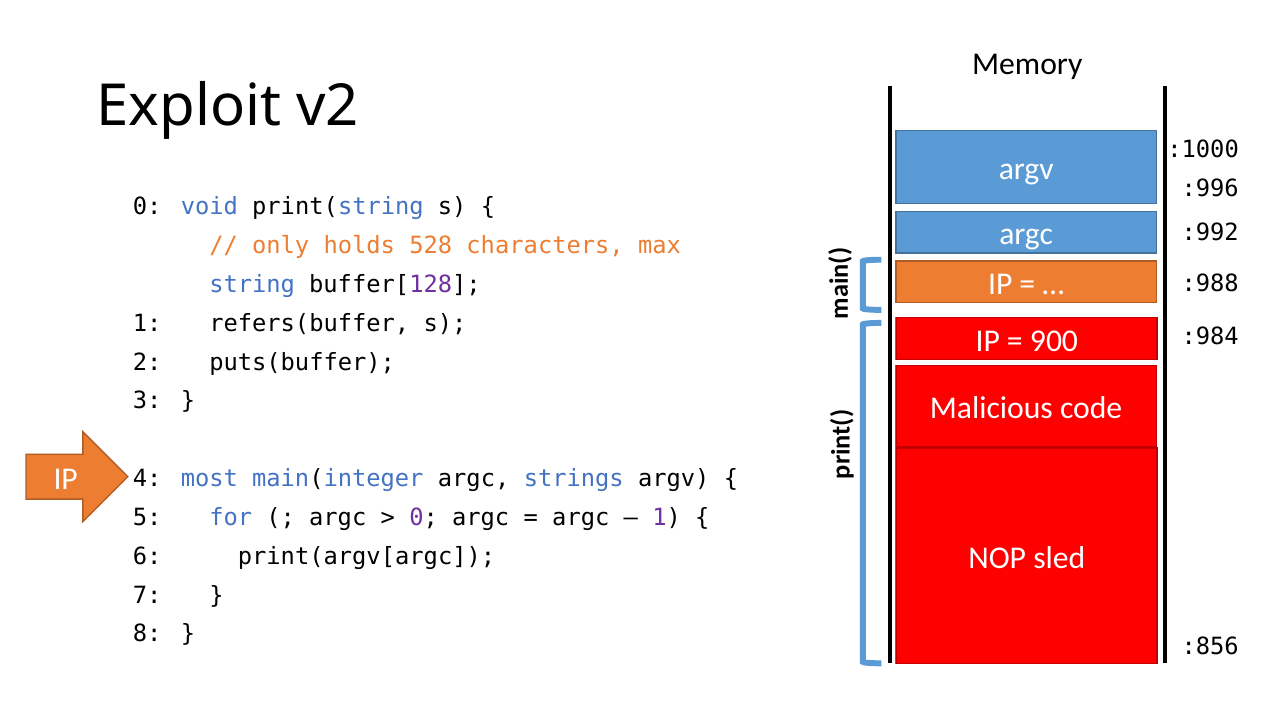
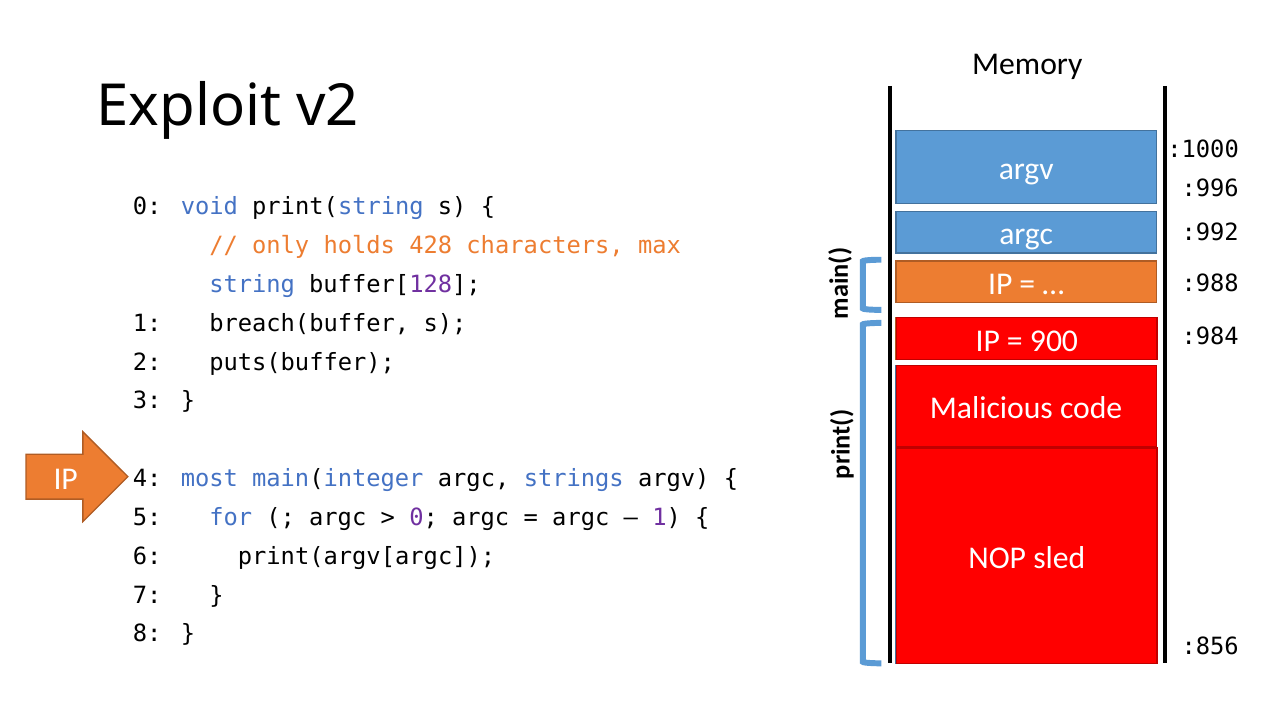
528: 528 -> 428
refers(buffer: refers(buffer -> breach(buffer
